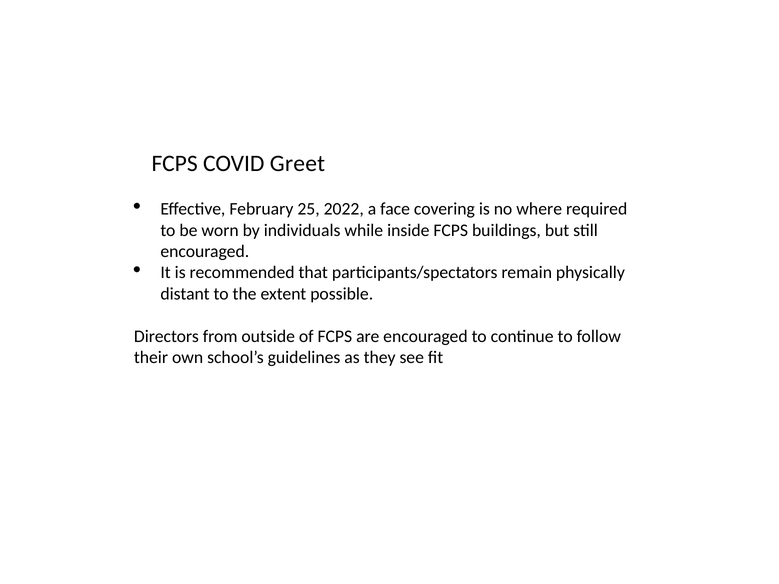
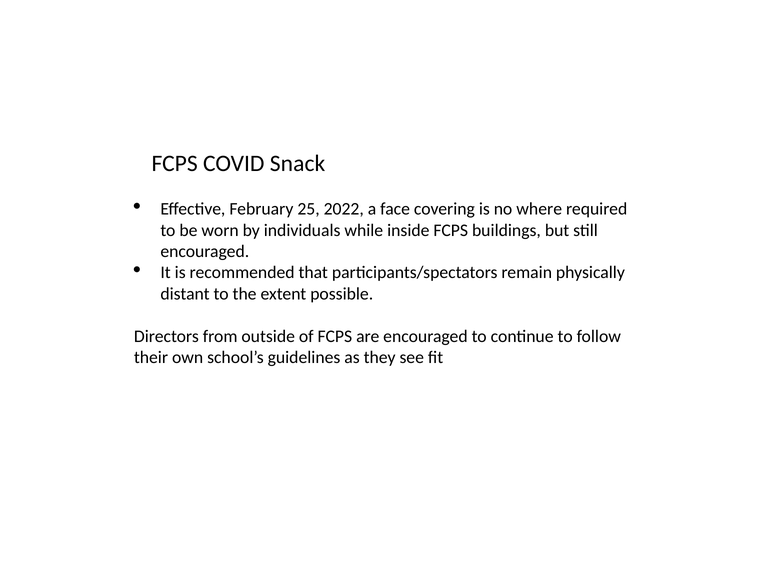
Greet: Greet -> Snack
